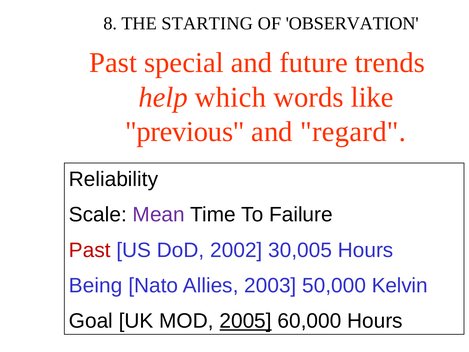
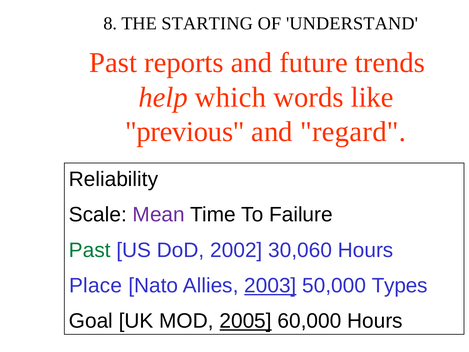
OBSERVATION: OBSERVATION -> UNDERSTAND
special: special -> reports
Past at (90, 250) colour: red -> green
30,005: 30,005 -> 30,060
Being: Being -> Place
2003 underline: none -> present
Kelvin: Kelvin -> Types
